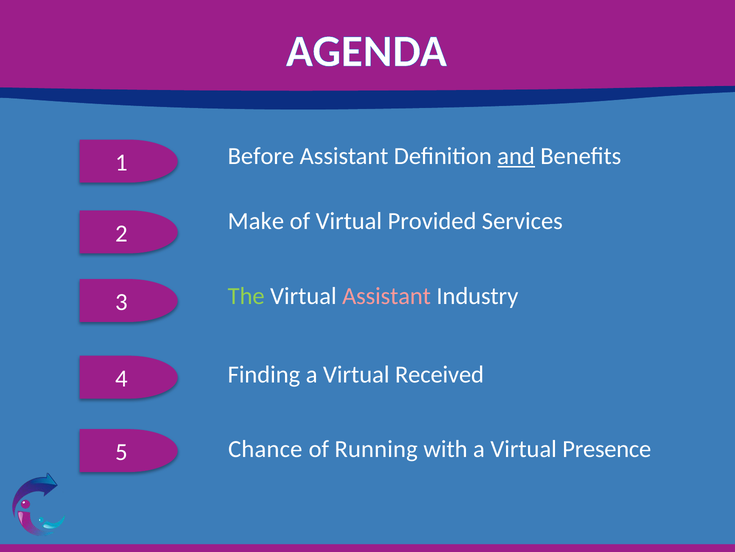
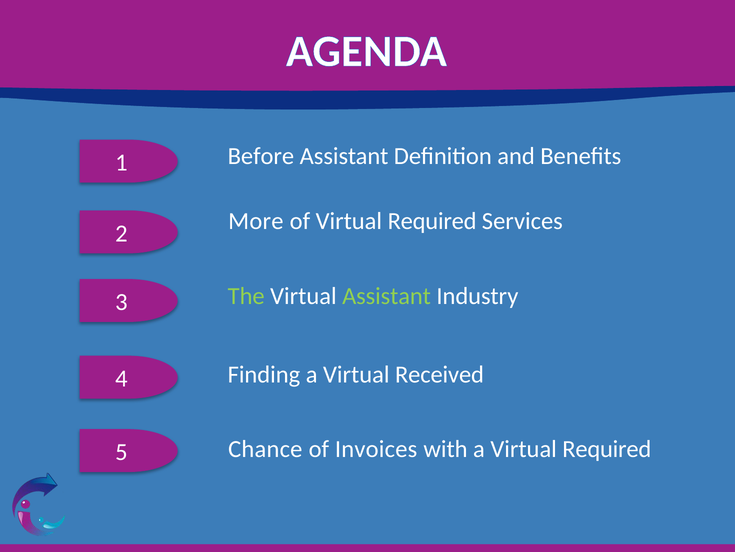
and underline: present -> none
Make: Make -> More
of Virtual Provided: Provided -> Required
Assistant at (387, 296) colour: pink -> light green
Running: Running -> Invoices
a Virtual Presence: Presence -> Required
